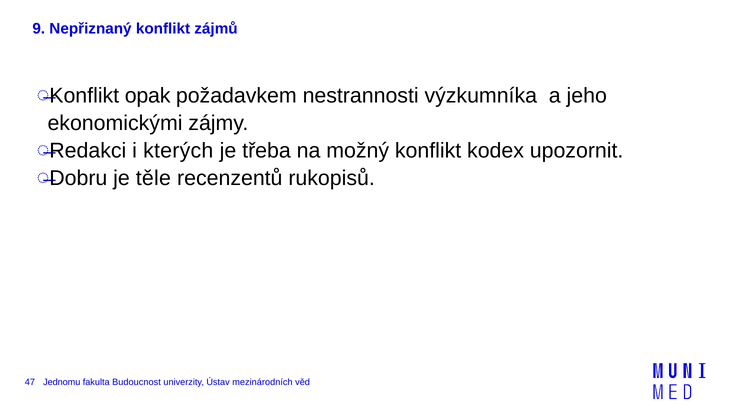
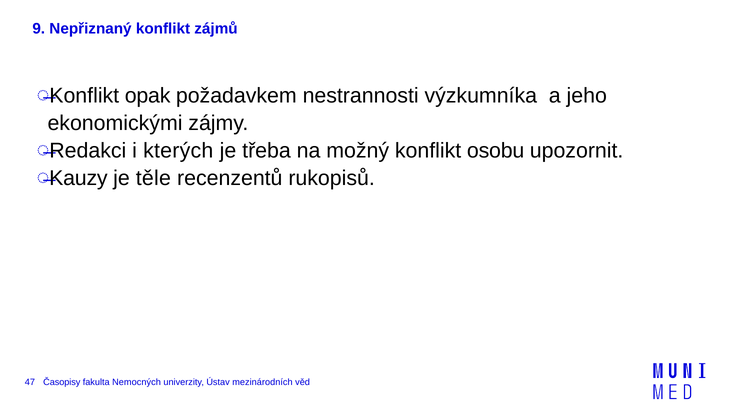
kodex: kodex -> osobu
Dobru: Dobru -> Kauzy
Jednomu: Jednomu -> Časopisy
Budoucnost: Budoucnost -> Nemocných
